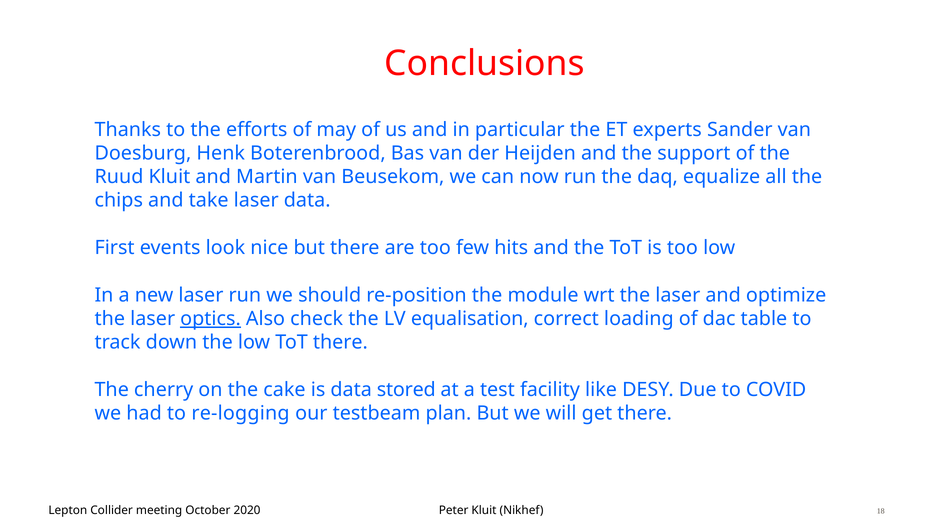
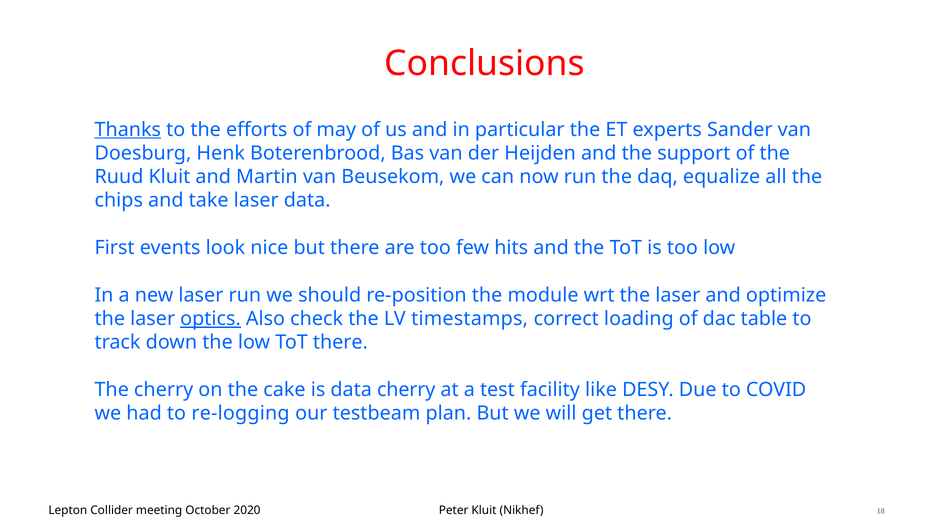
Thanks underline: none -> present
equalisation: equalisation -> timestamps
data stored: stored -> cherry
